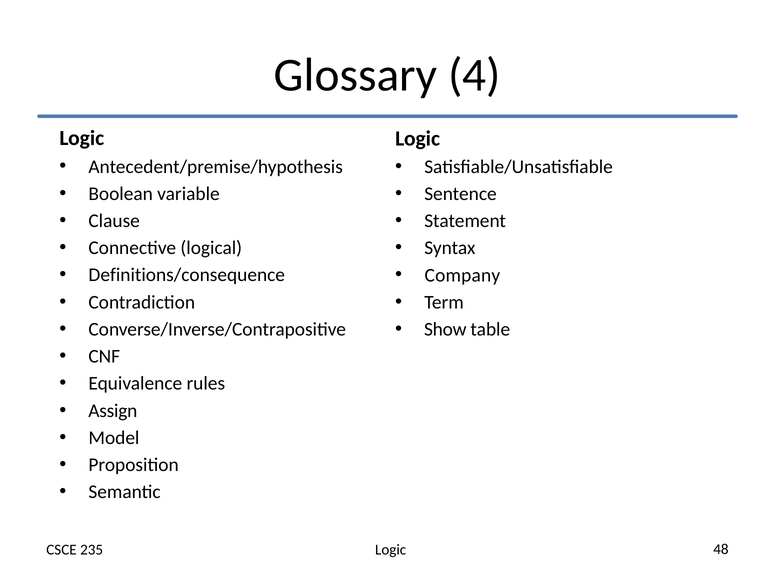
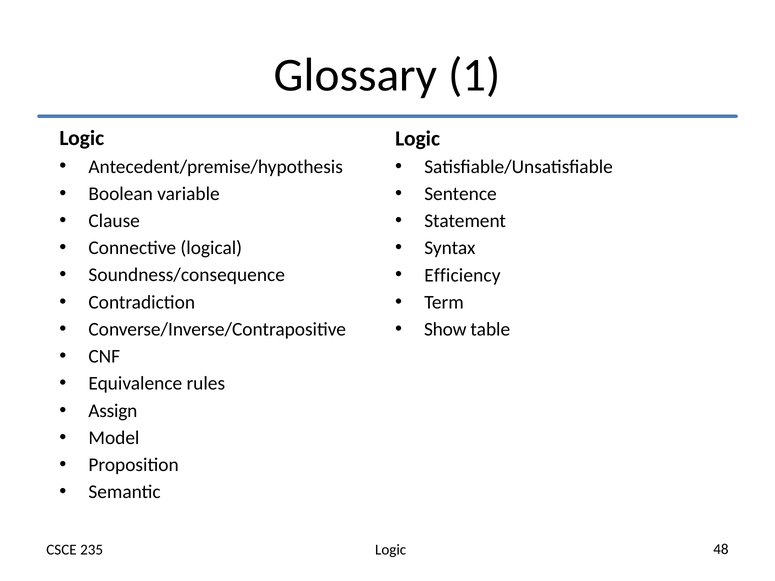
4: 4 -> 1
Definitions/consequence: Definitions/consequence -> Soundness/consequence
Company: Company -> Efficiency
